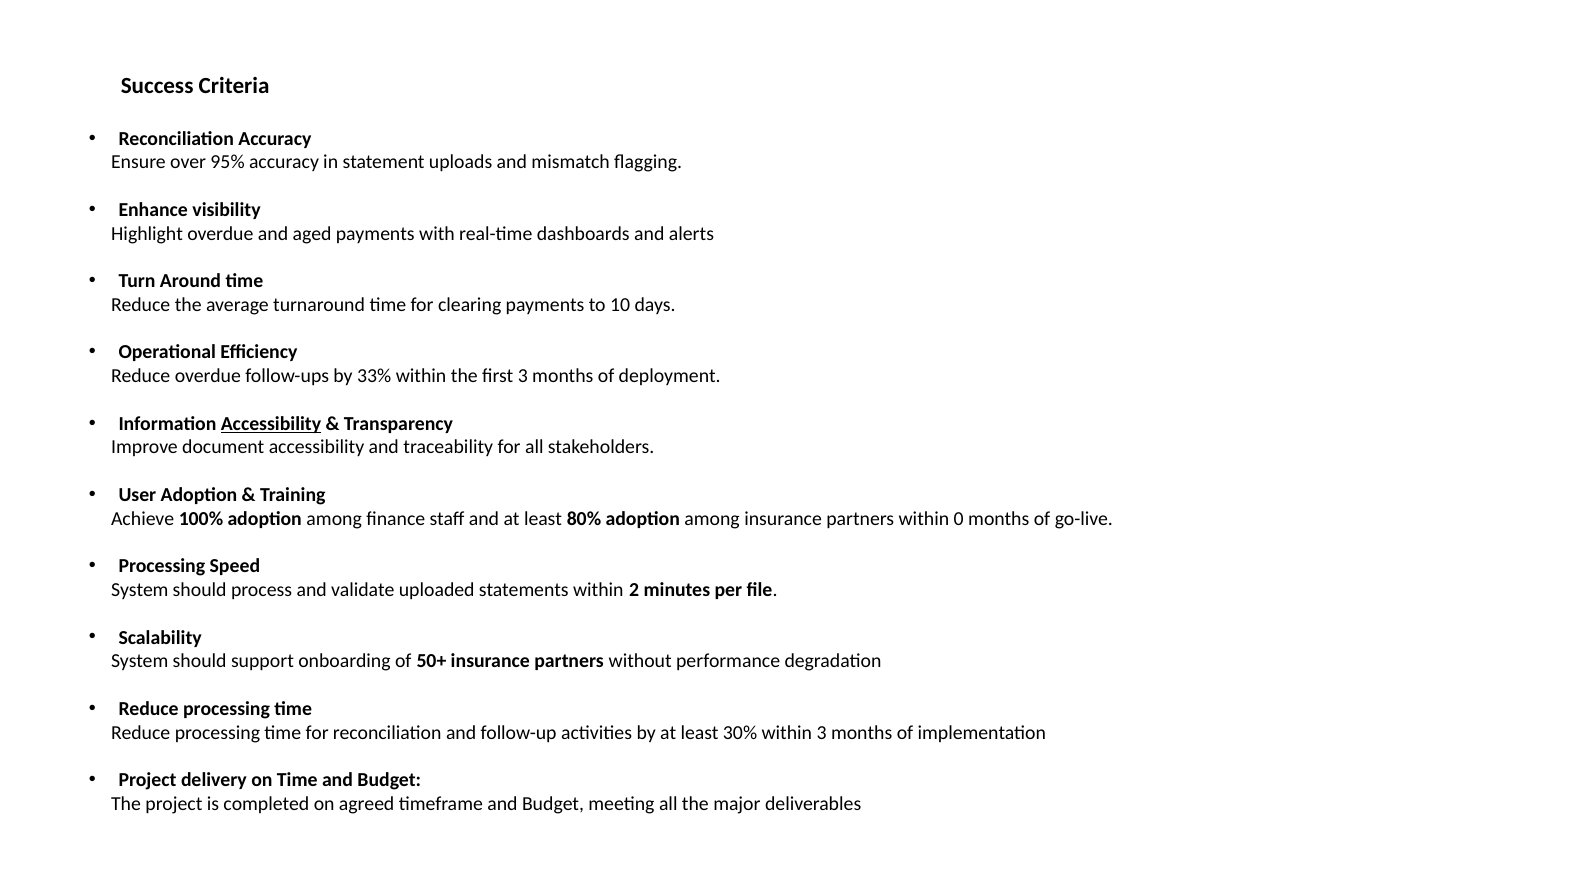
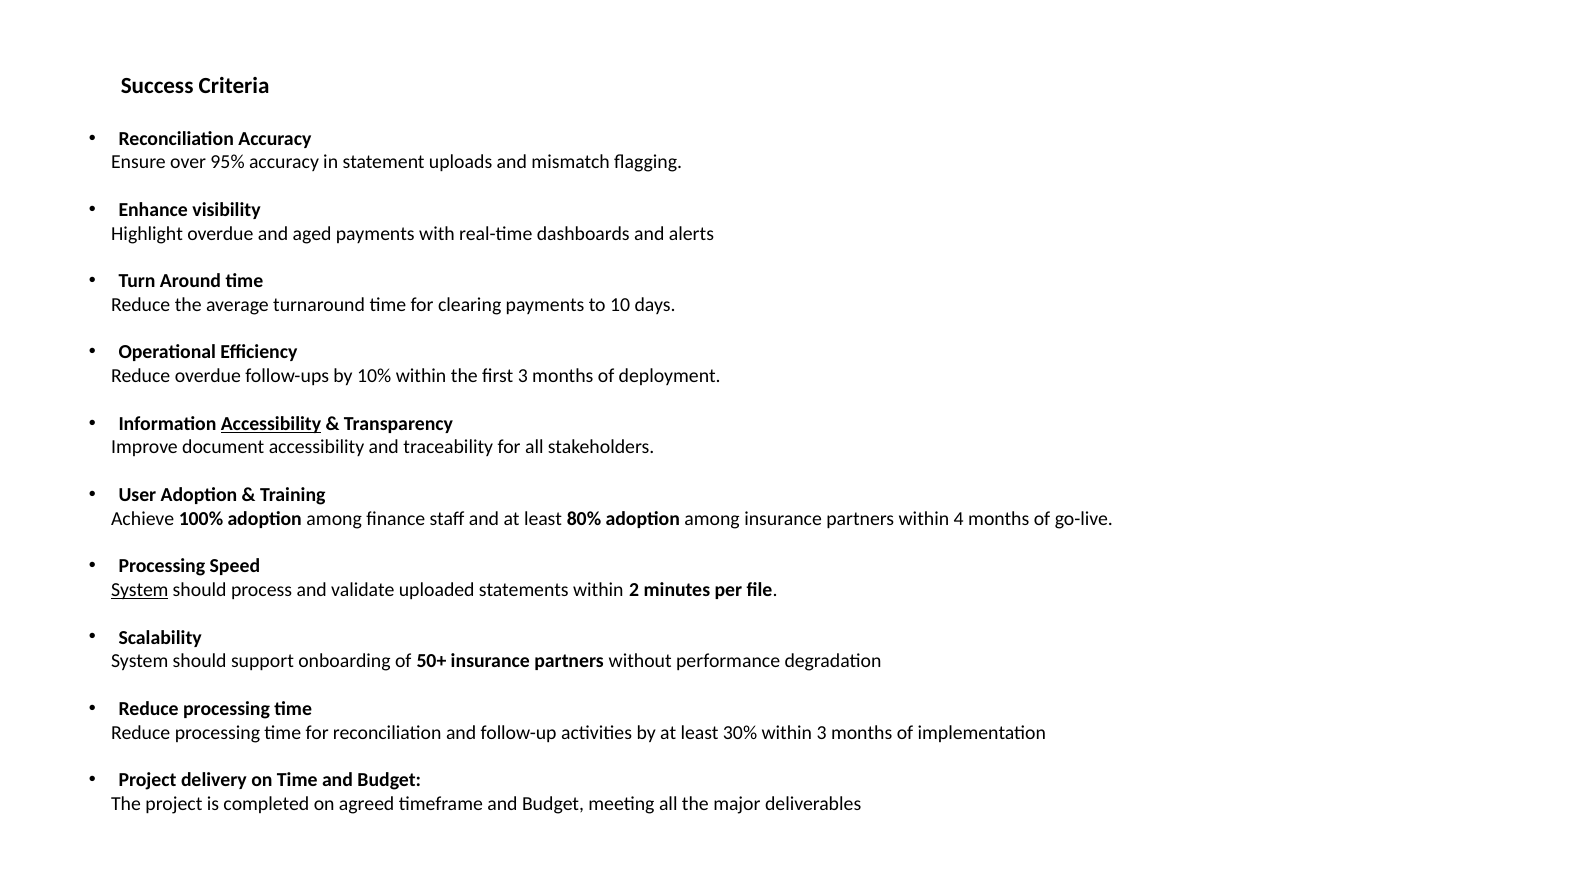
33%: 33% -> 10%
0: 0 -> 4
System at (140, 590) underline: none -> present
